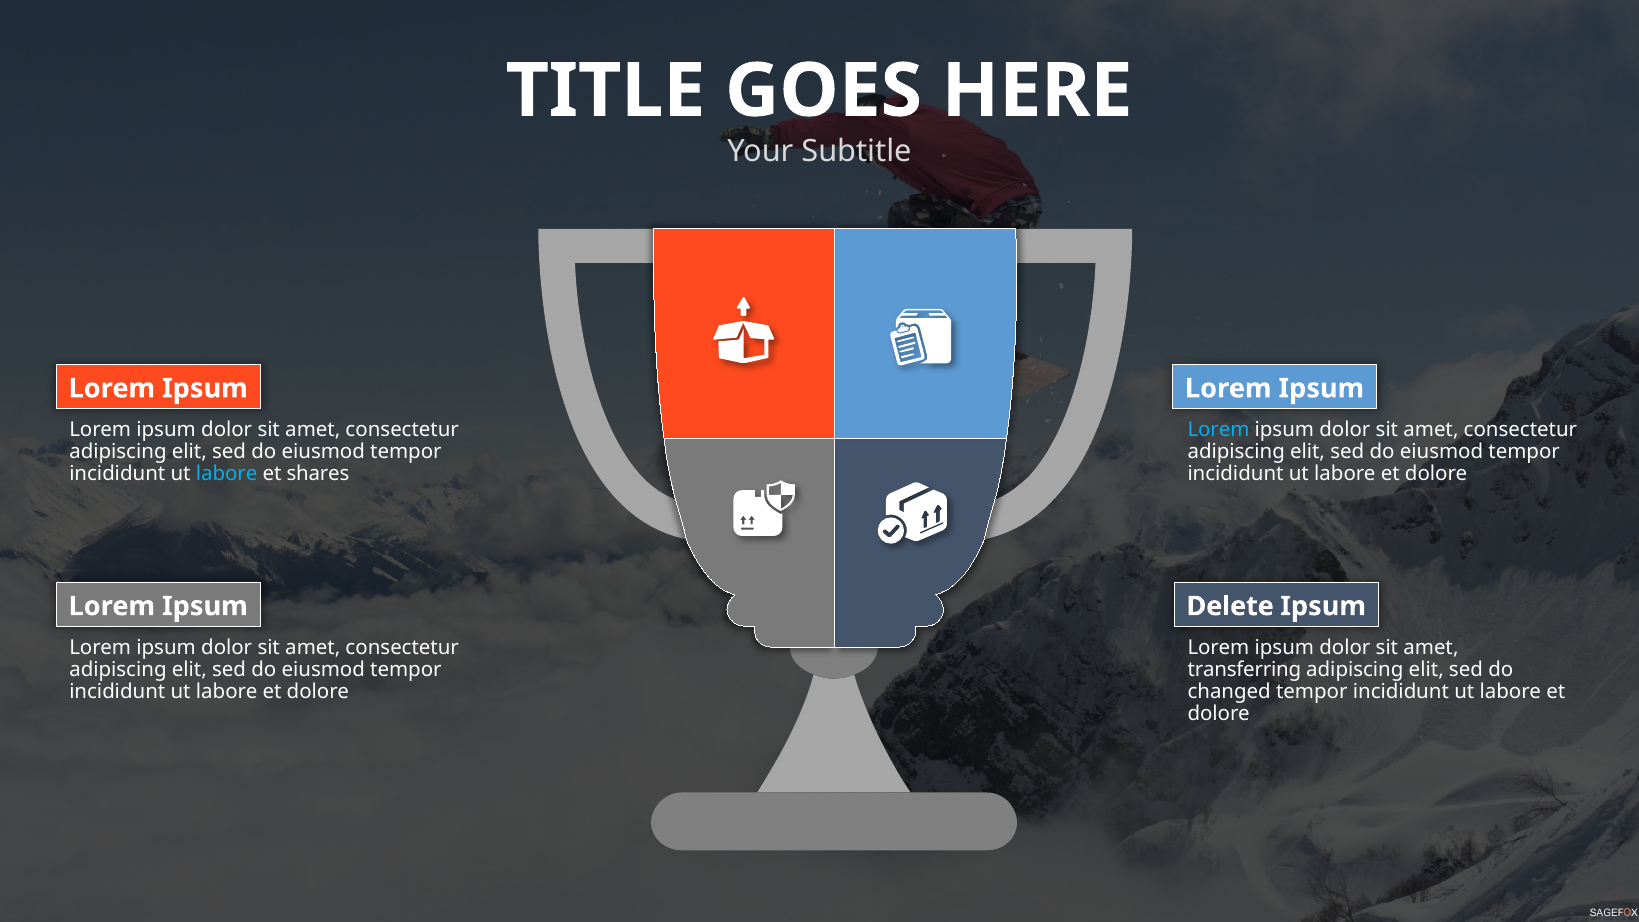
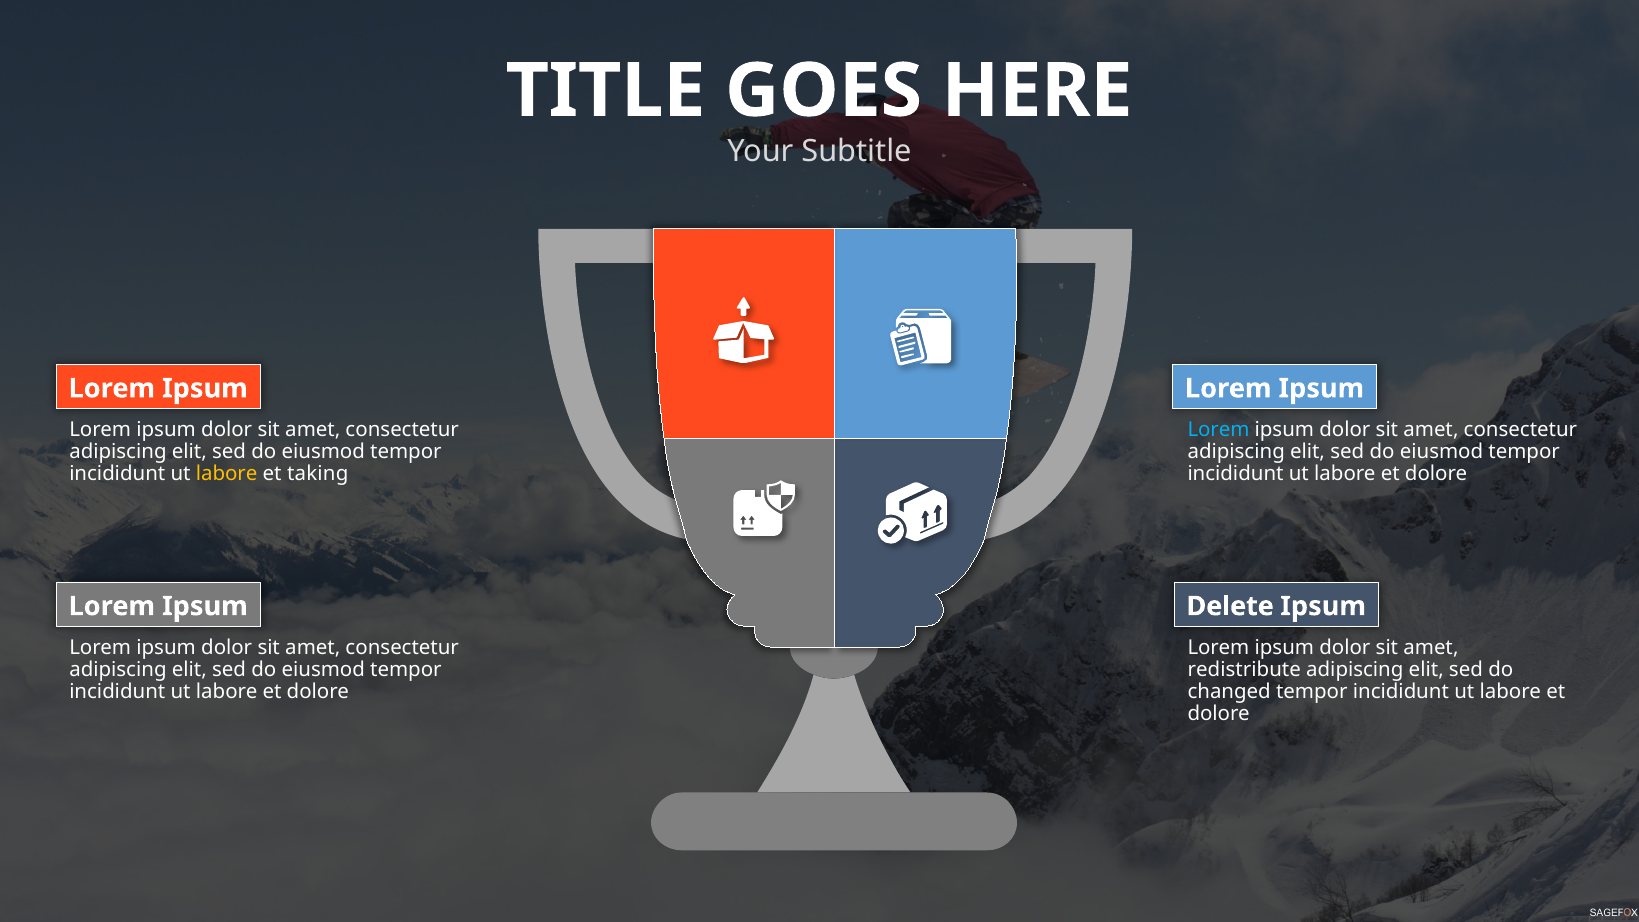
labore at (227, 474) colour: light blue -> yellow
shares: shares -> taking
transferring: transferring -> redistribute
